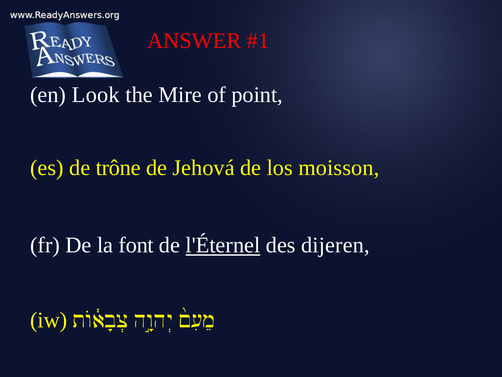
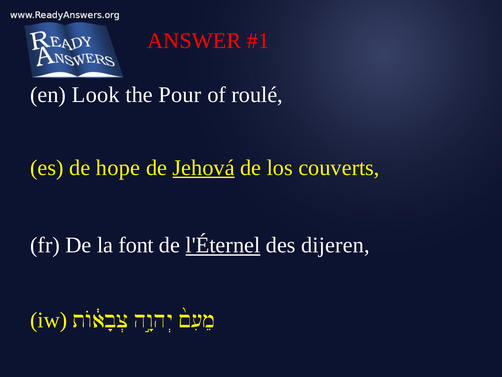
Mire: Mire -> Pour
point: point -> roulé
trône: trône -> hope
Jehová underline: none -> present
moisson: moisson -> couverts
